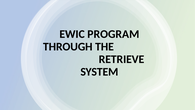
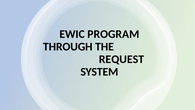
RETRIEVE: RETRIEVE -> REQUEST
